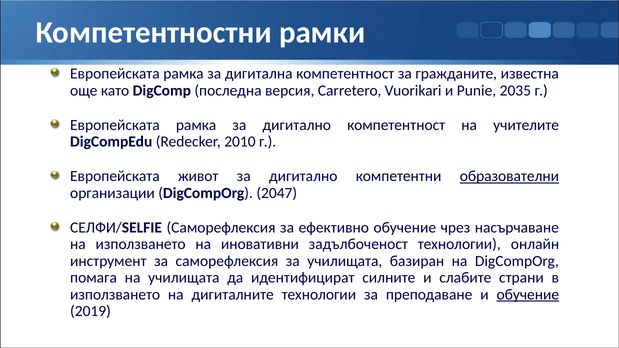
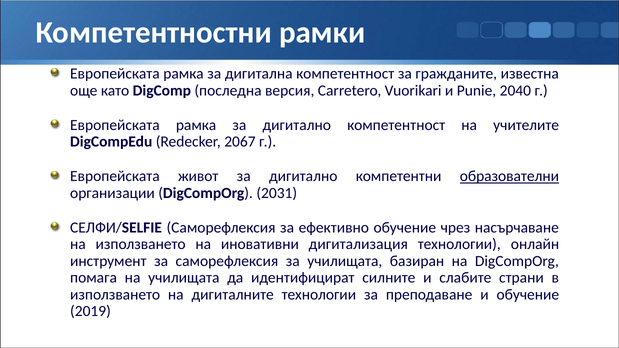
2035: 2035 -> 2040
2010: 2010 -> 2067
2047: 2047 -> 2031
задълбоченост: задълбоченост -> дигитализация
обучение at (528, 295) underline: present -> none
